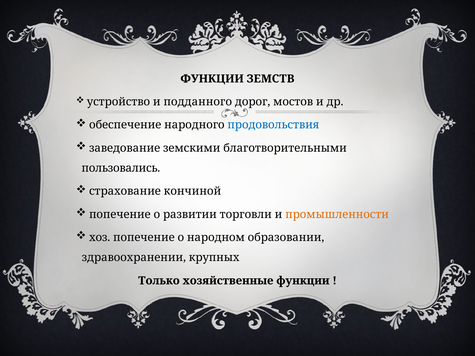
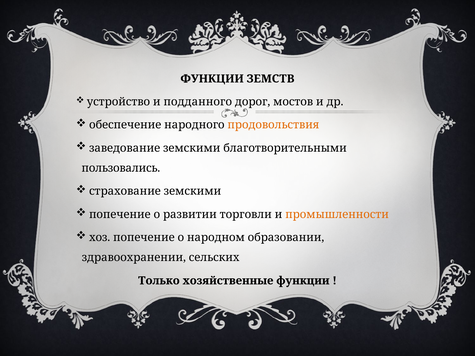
продовольствия colour: blue -> orange
страхование кончиной: кончиной -> земскими
крупных: крупных -> сельских
